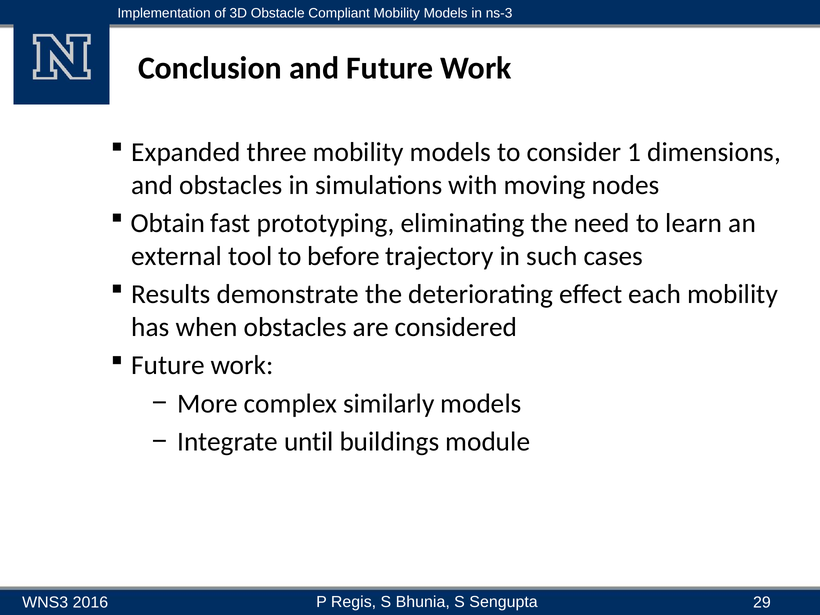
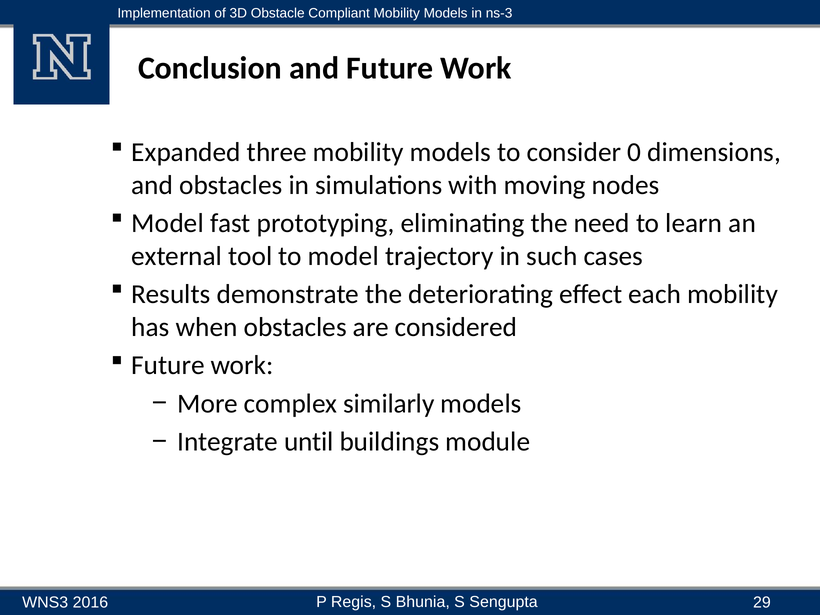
1: 1 -> 0
Obtain at (168, 223): Obtain -> Model
to before: before -> model
